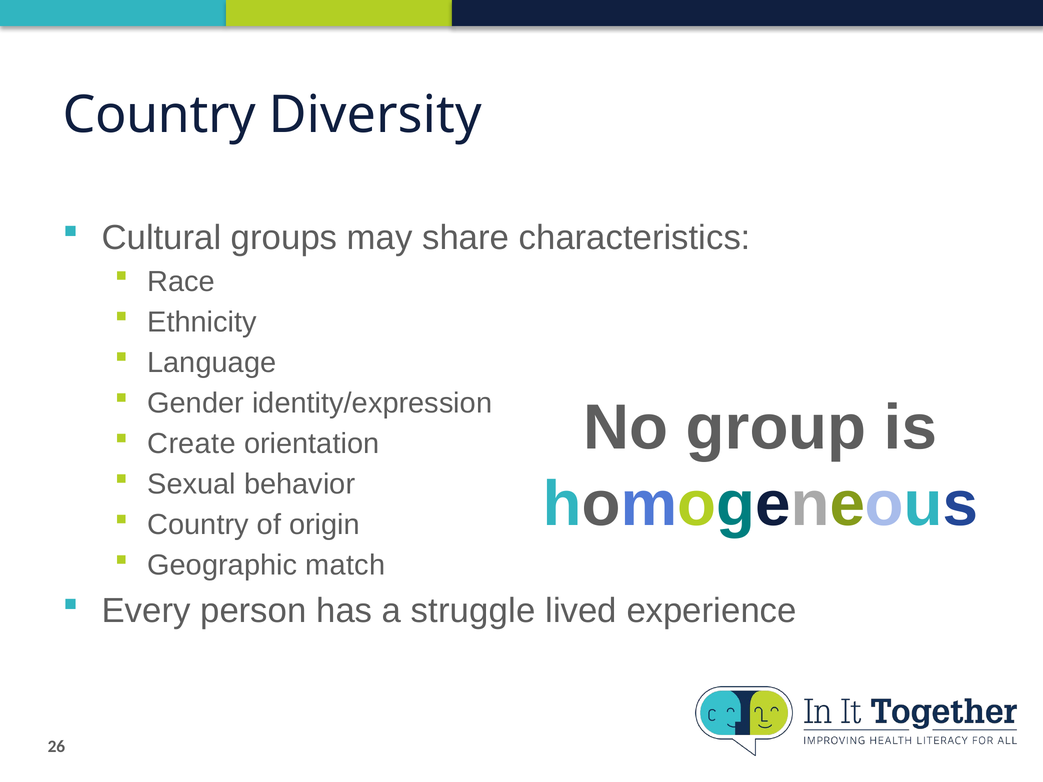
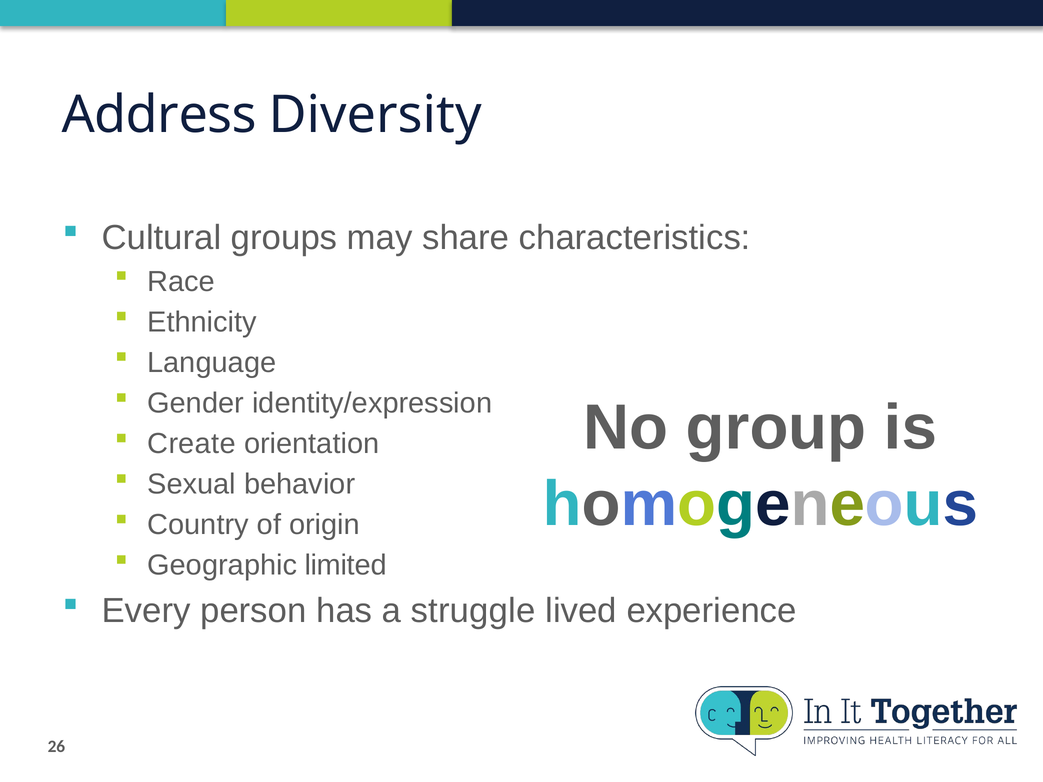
Country at (159, 115): Country -> Address
match: match -> limited
